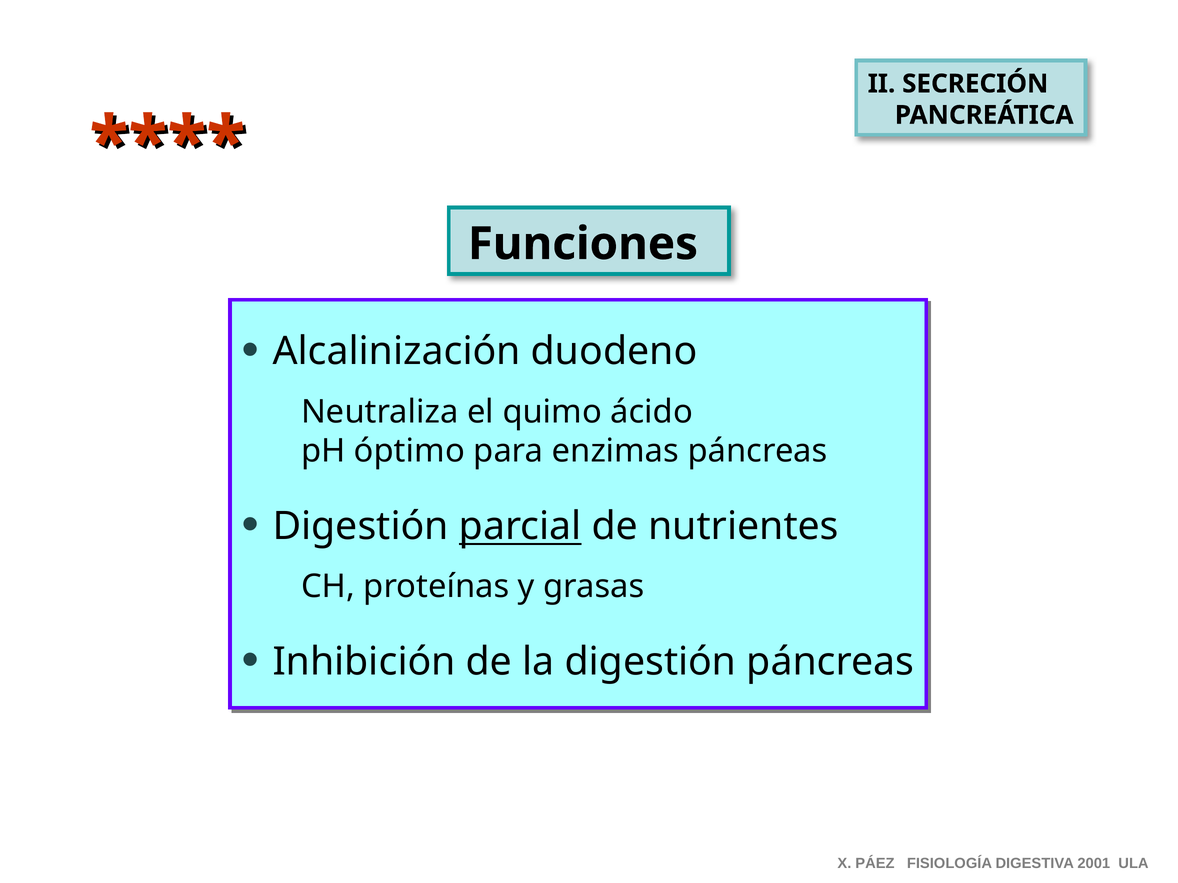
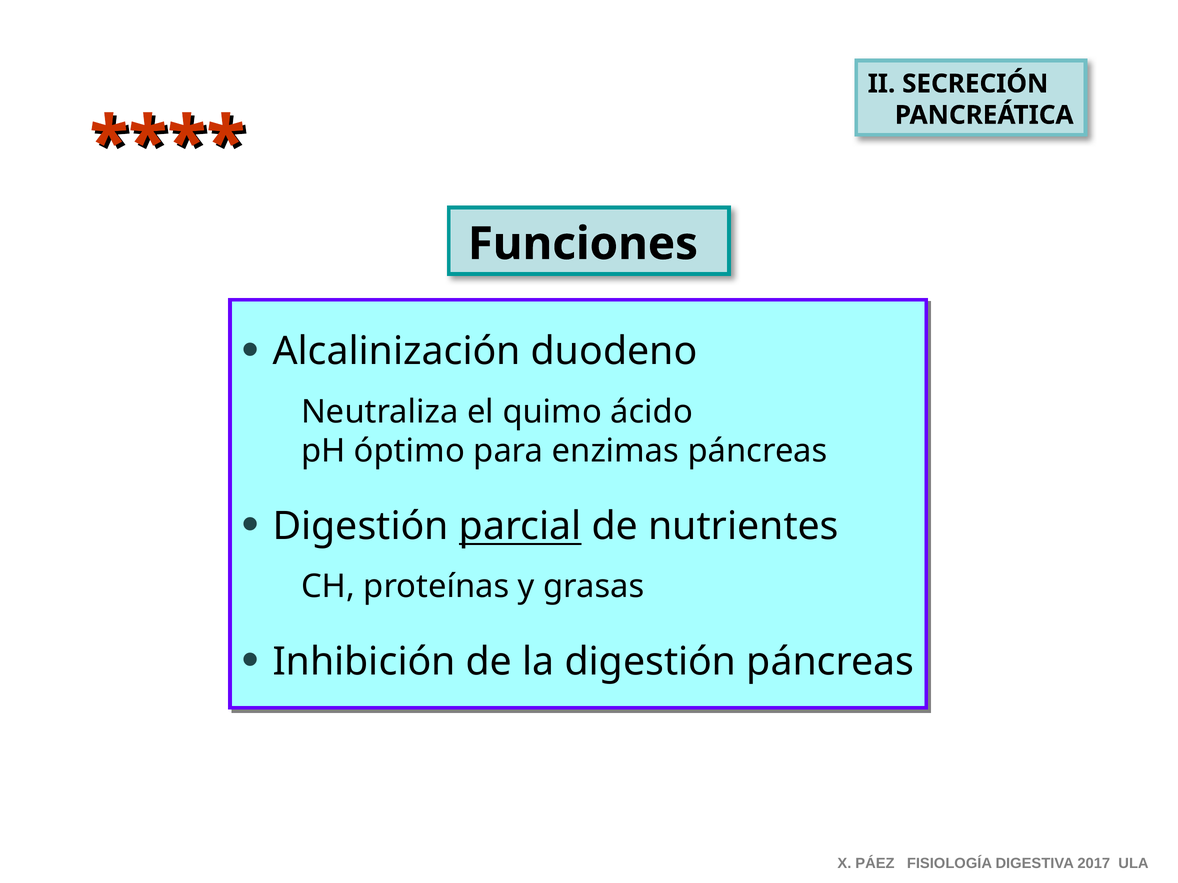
2001: 2001 -> 2017
